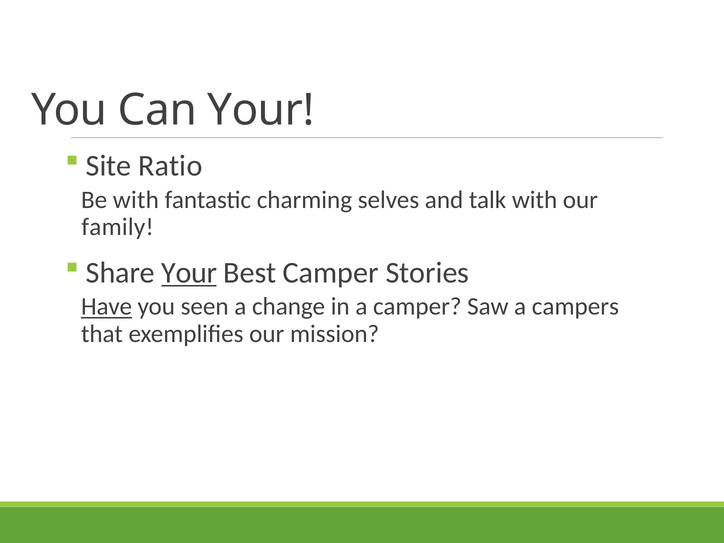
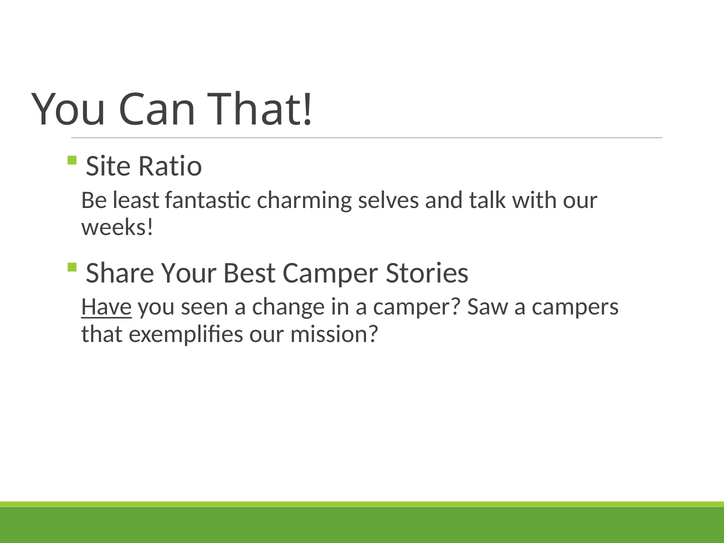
Can Your: Your -> That
Be with: with -> least
family: family -> weeks
Your at (189, 273) underline: present -> none
